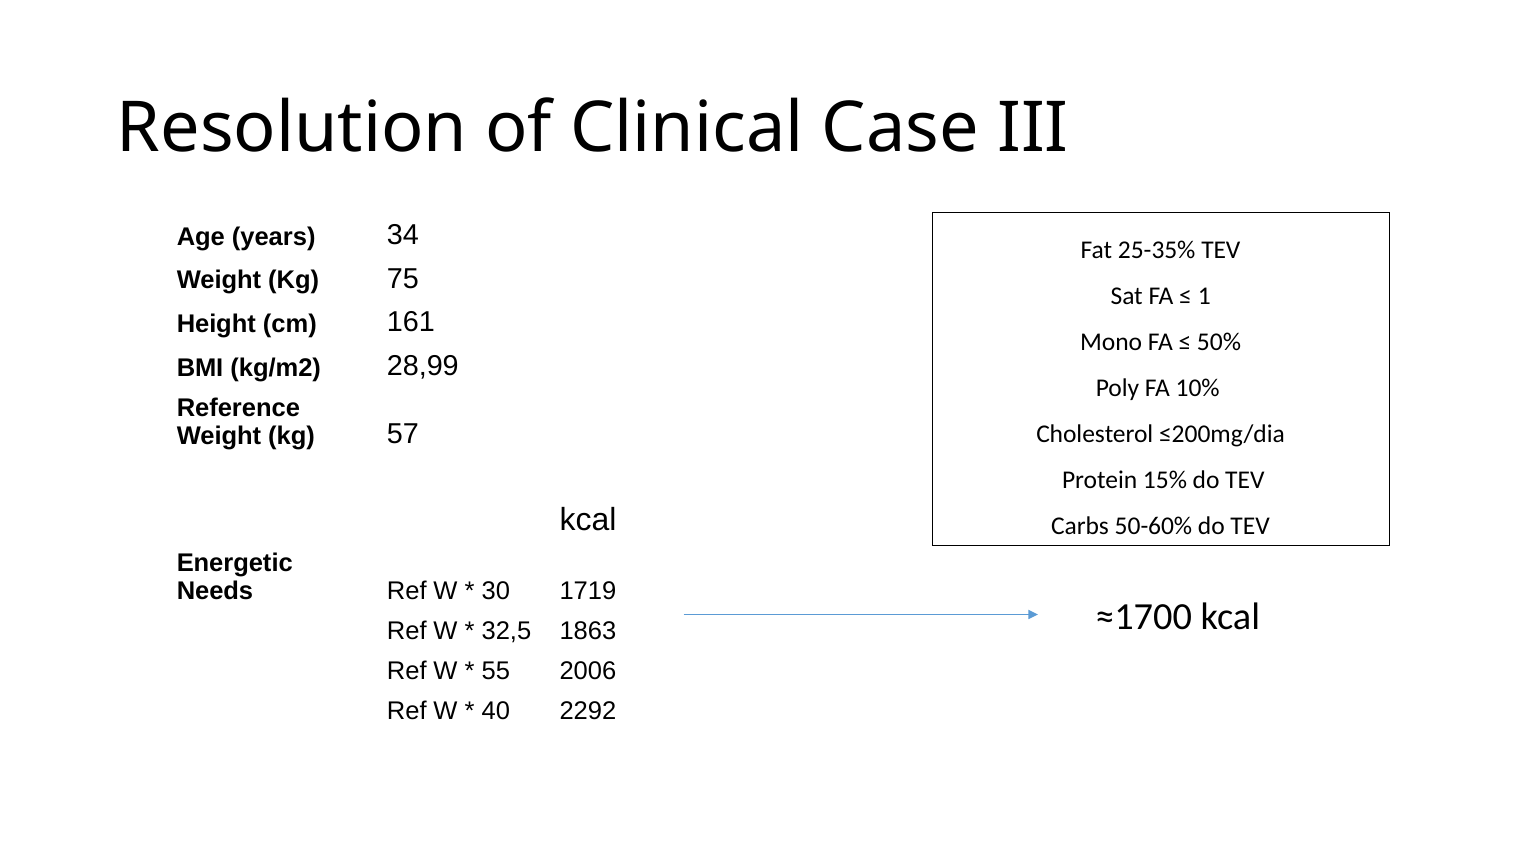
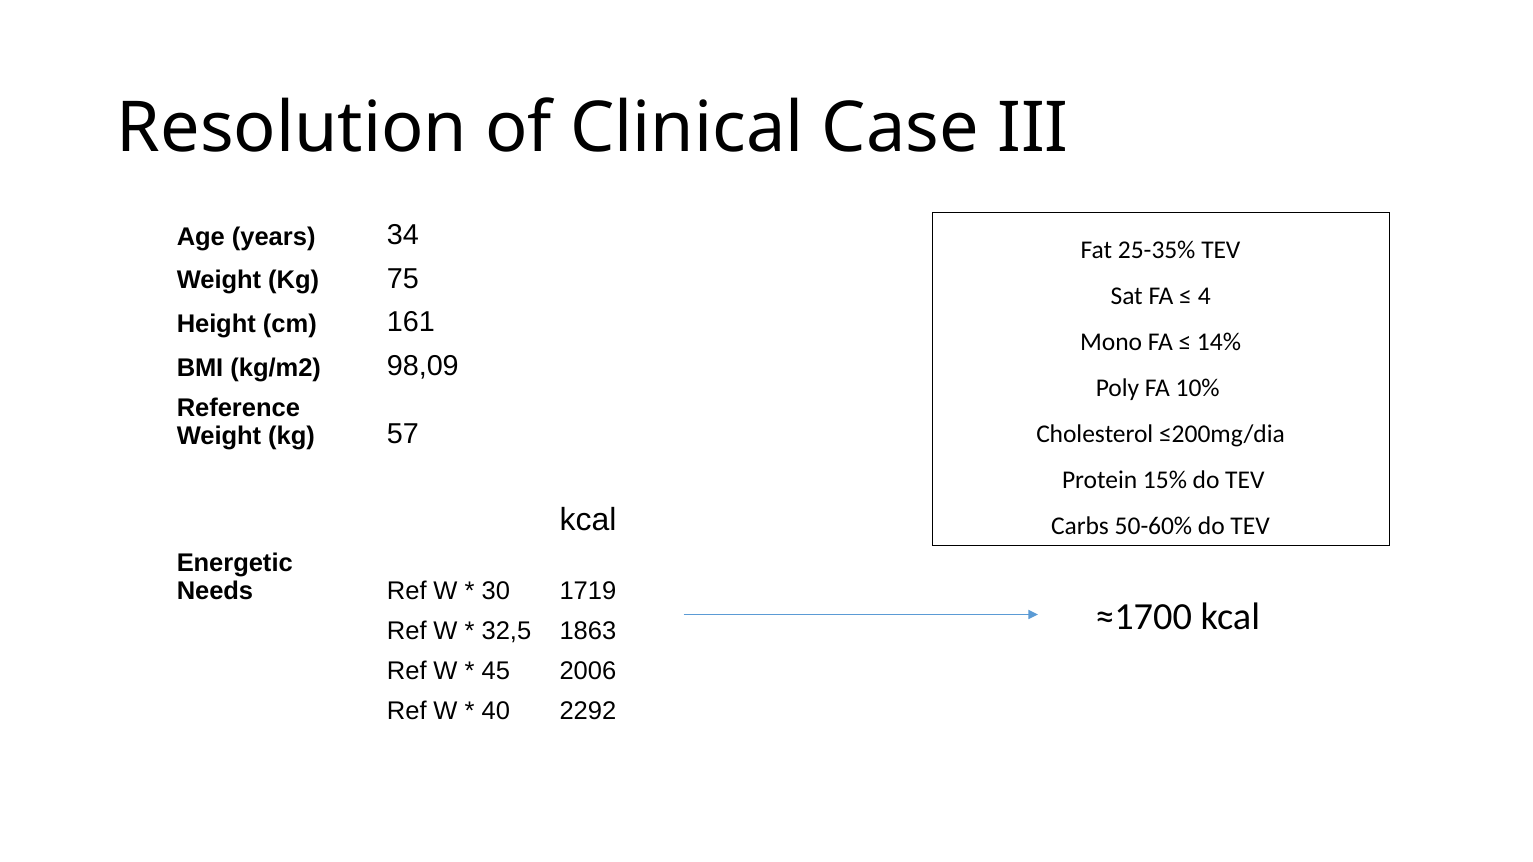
1: 1 -> 4
50%: 50% -> 14%
28,99: 28,99 -> 98,09
55: 55 -> 45
